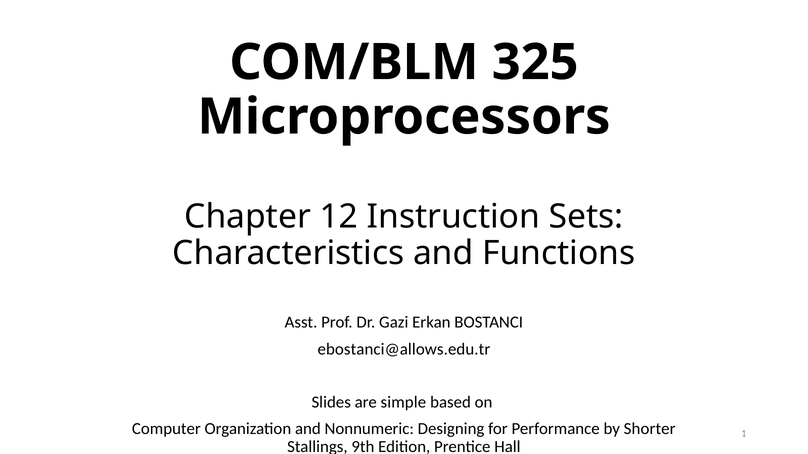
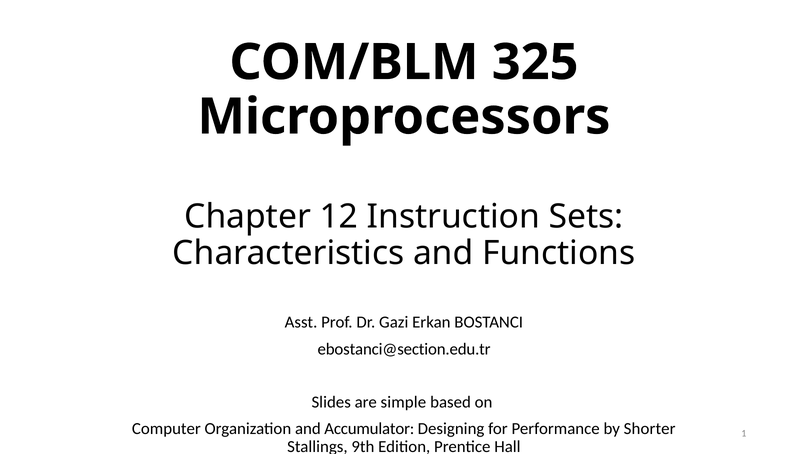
ebostanci@allows.edu.tr: ebostanci@allows.edu.tr -> ebostanci@section.edu.tr
Nonnumeric: Nonnumeric -> Accumulator
